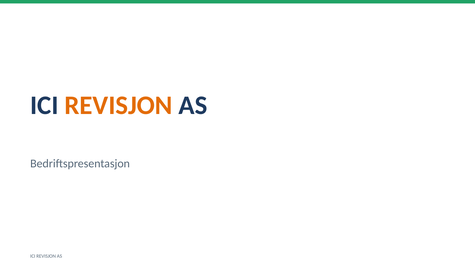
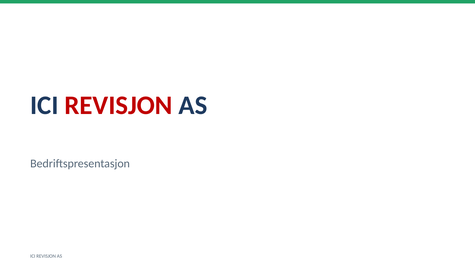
REVISJON at (119, 105) colour: orange -> red
